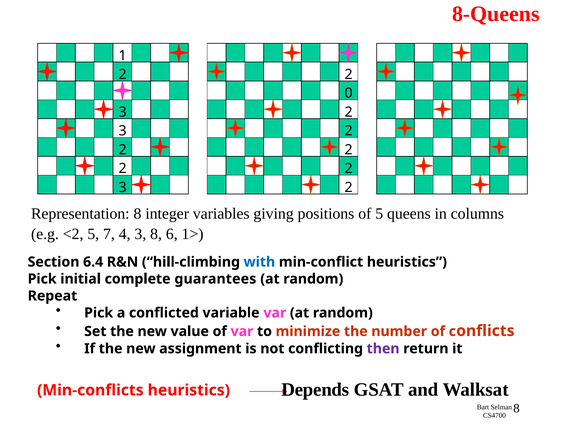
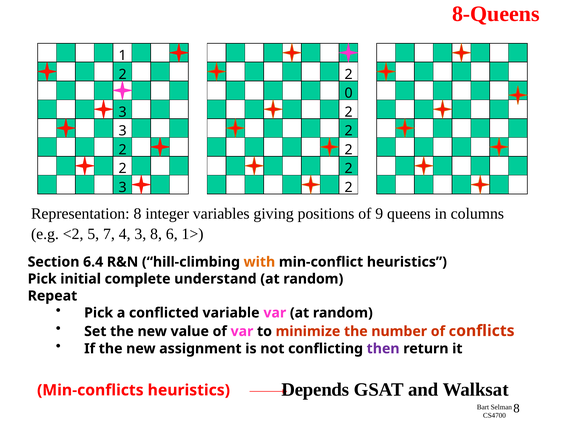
of 5: 5 -> 9
with colour: blue -> orange
guarantees: guarantees -> understand
